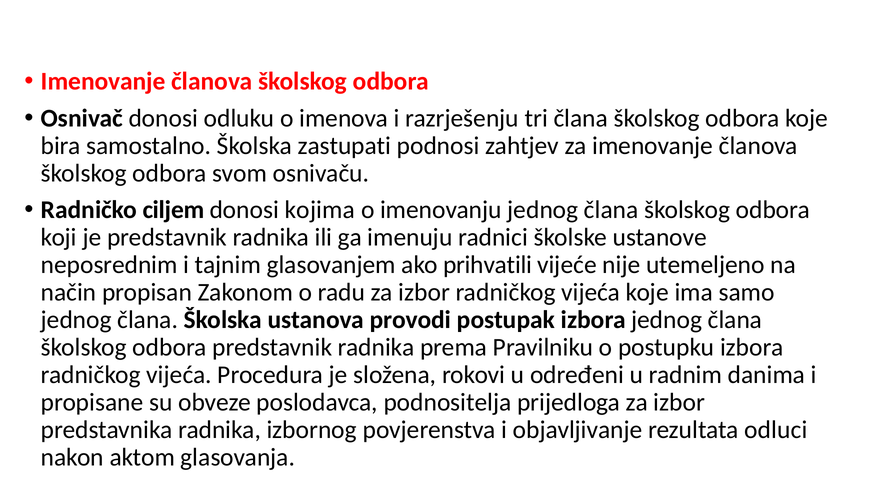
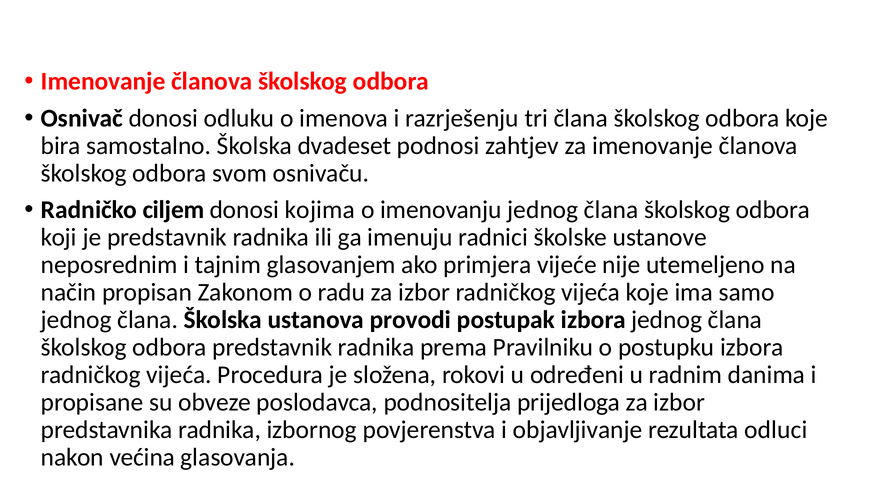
zastupati: zastupati -> dvadeset
prihvatili: prihvatili -> primjera
aktom: aktom -> većina
